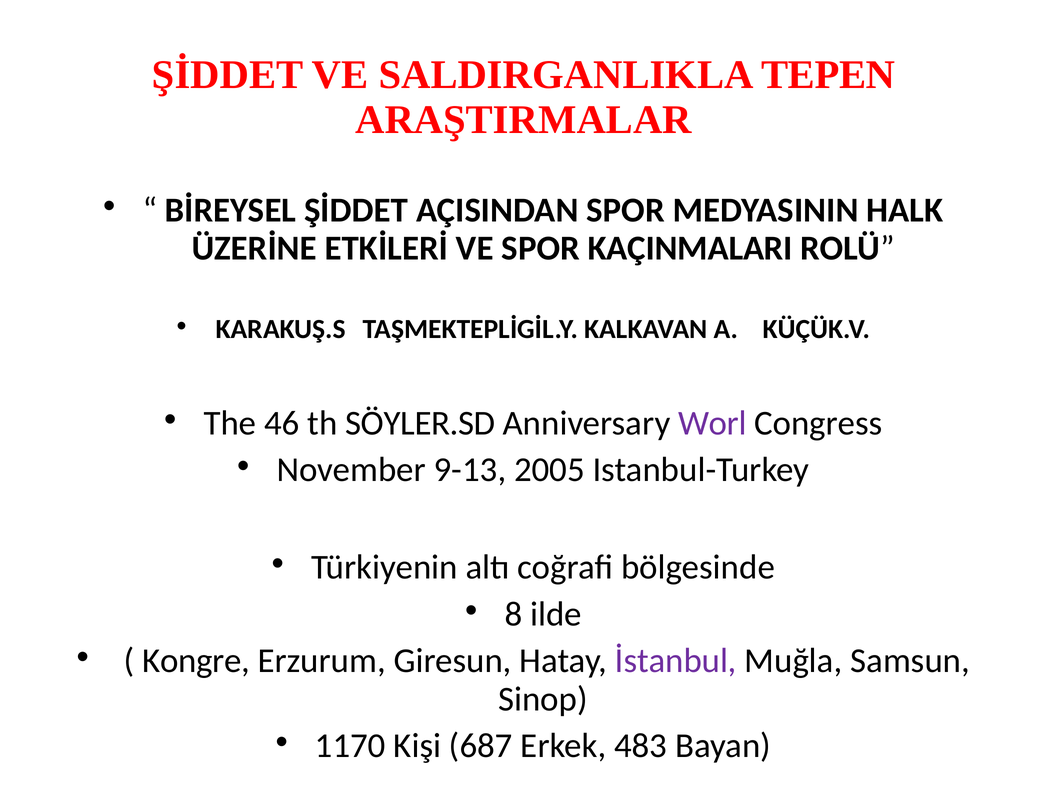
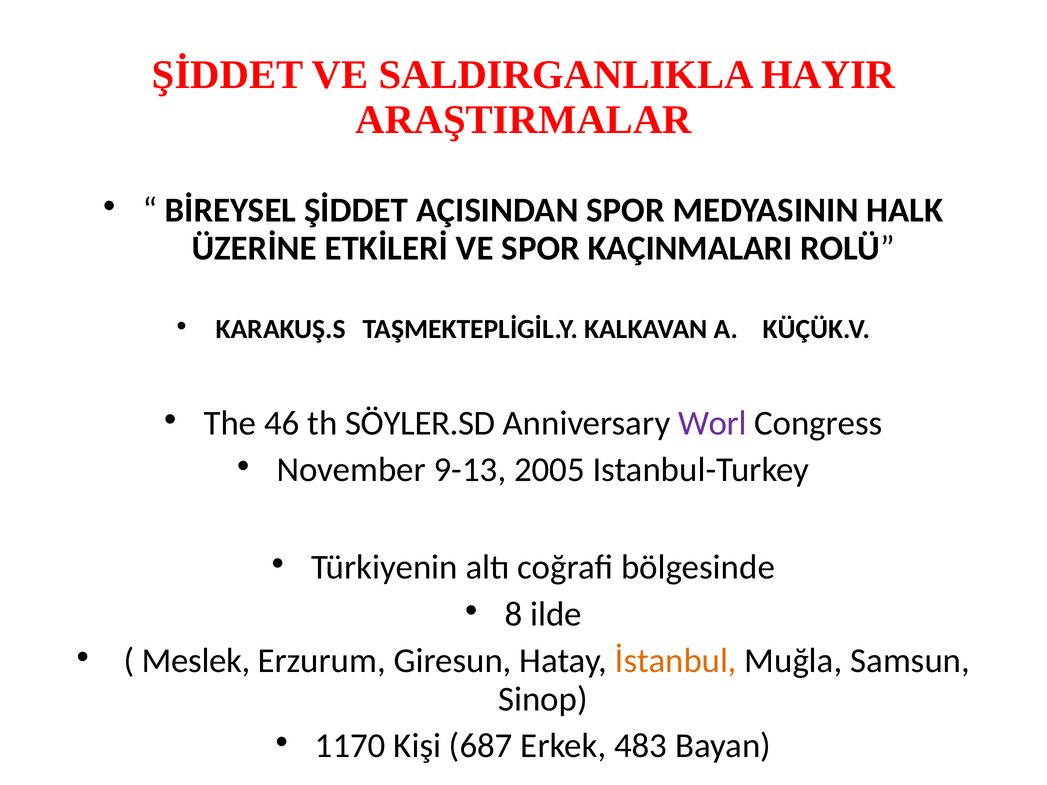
TEPEN: TEPEN -> HAYIR
Kongre: Kongre -> Meslek
İstanbul colour: purple -> orange
